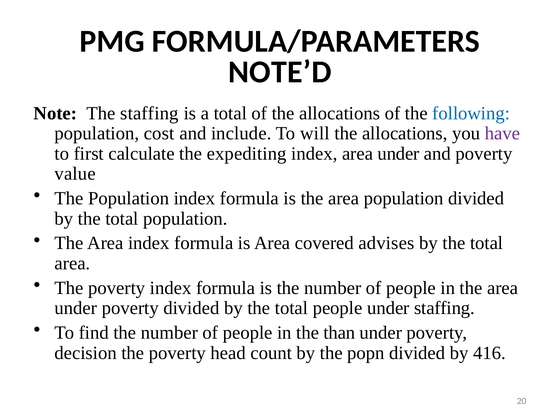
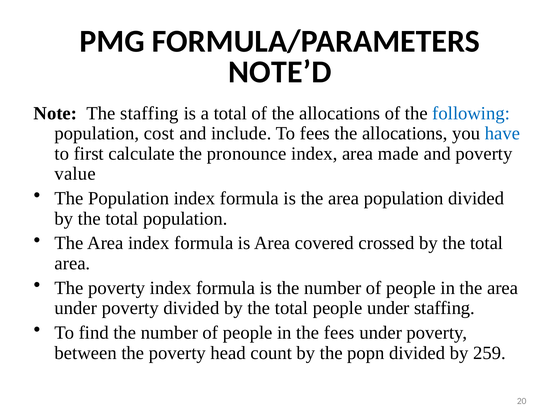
To will: will -> fees
have colour: purple -> blue
expediting: expediting -> pronounce
index area under: under -> made
advises: advises -> crossed
the than: than -> fees
decision: decision -> between
416: 416 -> 259
